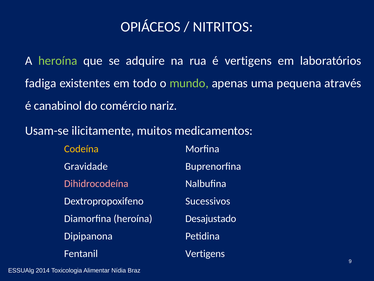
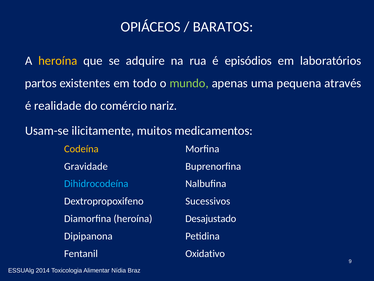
NITRITOS: NITRITOS -> BARATOS
heroína at (58, 61) colour: light green -> yellow
é vertigens: vertigens -> episódios
fadiga: fadiga -> partos
canabinol: canabinol -> realidade
Dihidrocodeína colour: pink -> light blue
Fentanil Vertigens: Vertigens -> Oxidativo
